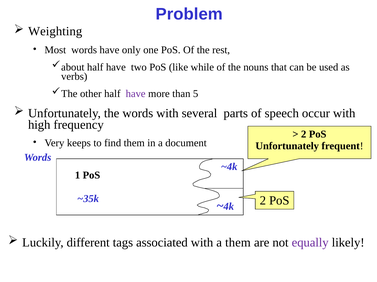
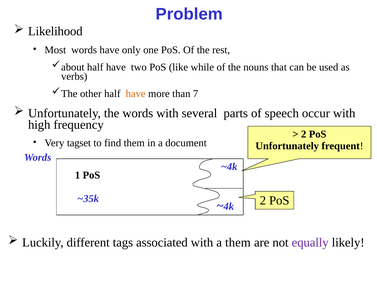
Weighting: Weighting -> Likelihood
have at (136, 94) colour: purple -> orange
5: 5 -> 7
keeps: keeps -> tagset
